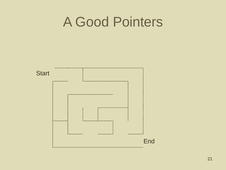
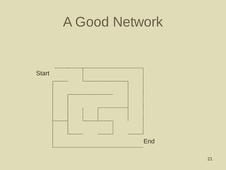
Pointers: Pointers -> Network
